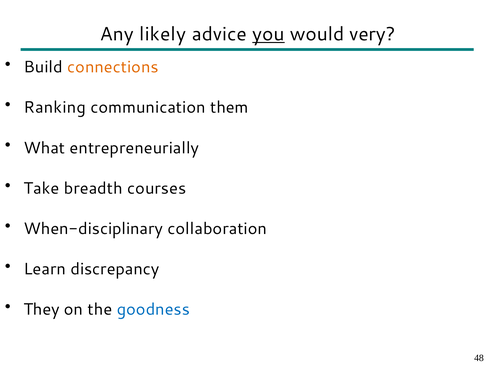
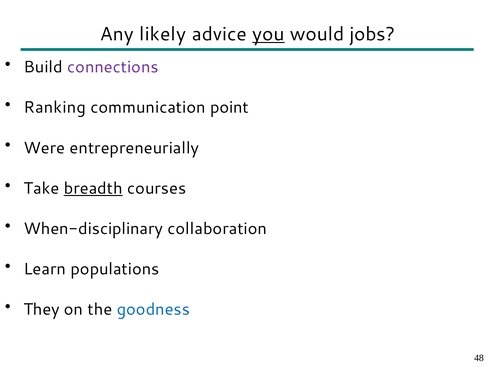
very: very -> jobs
connections colour: orange -> purple
them: them -> point
What: What -> Were
breadth underline: none -> present
discrepancy: discrepancy -> populations
